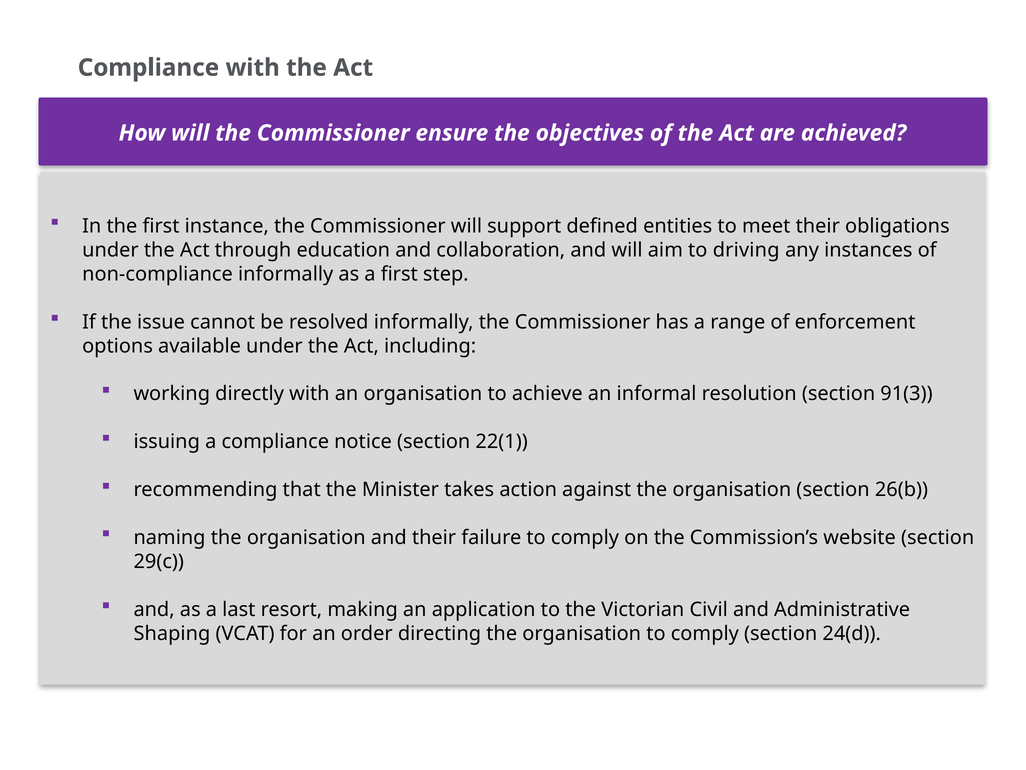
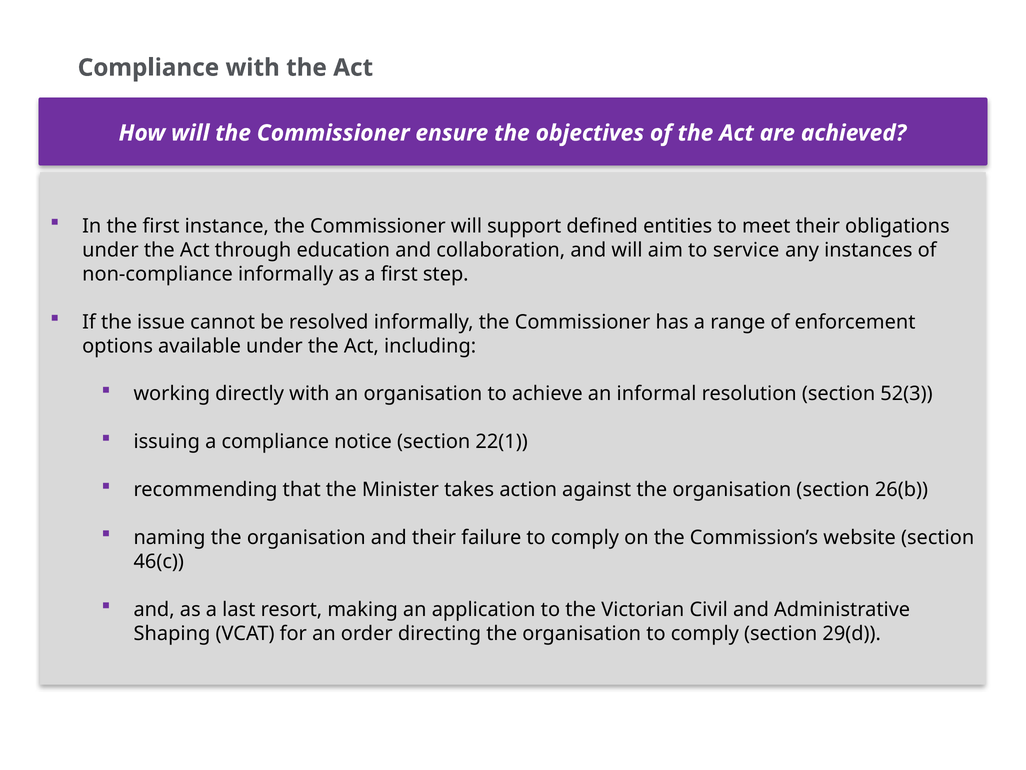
driving: driving -> service
91(3: 91(3 -> 52(3
29(c: 29(c -> 46(c
24(d: 24(d -> 29(d
